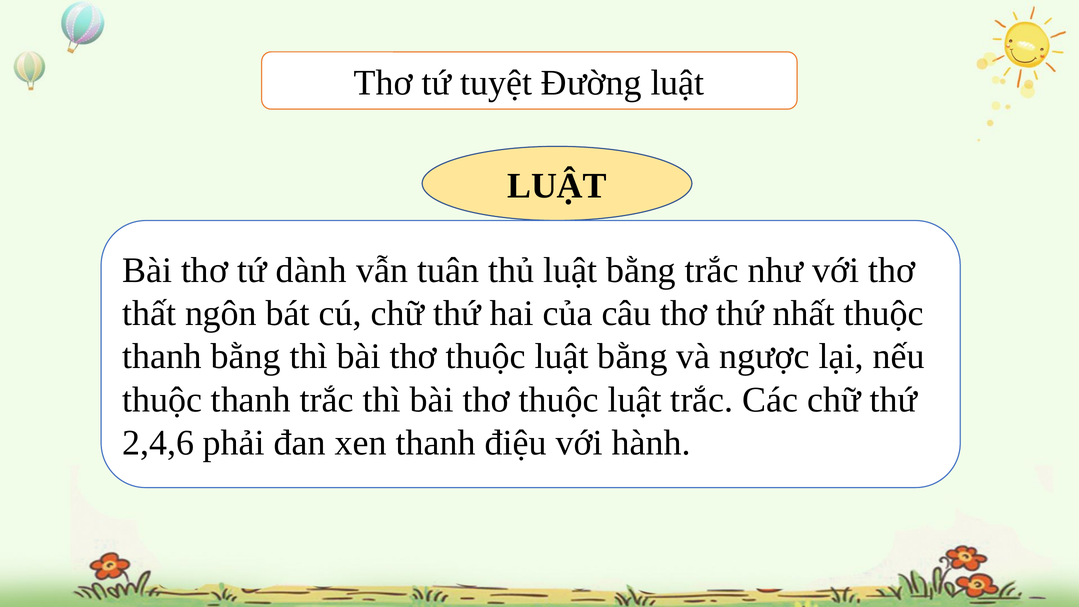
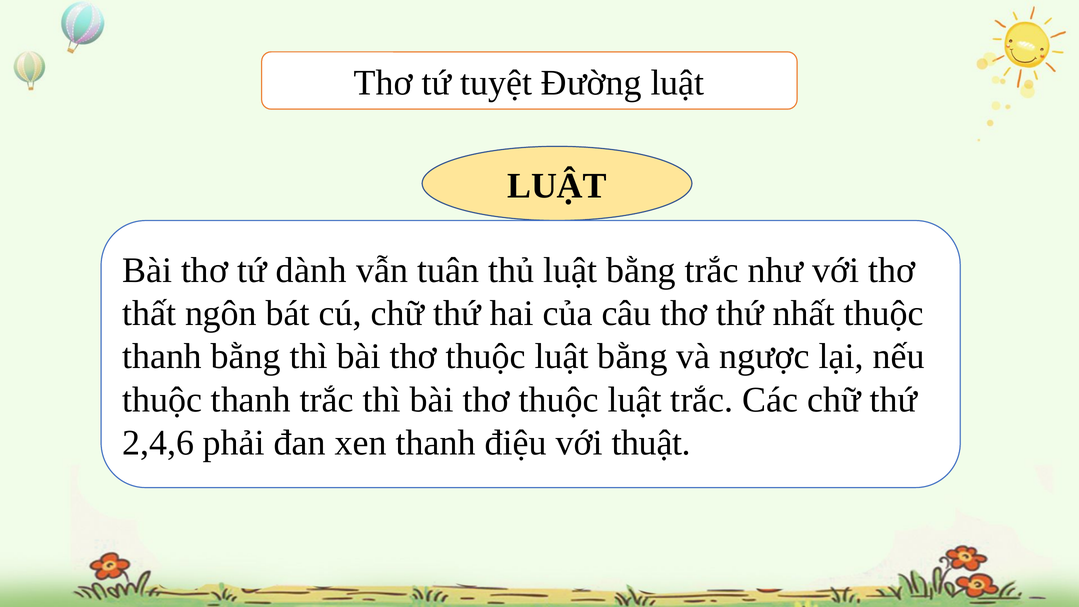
hành: hành -> thuật
